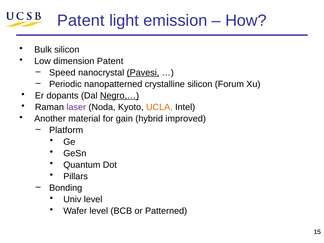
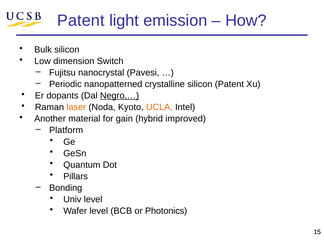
dimension Patent: Patent -> Switch
Speed: Speed -> Fujitsu
Pavesi underline: present -> none
silicon Forum: Forum -> Patent
laser colour: purple -> orange
Patterned: Patterned -> Photonics
